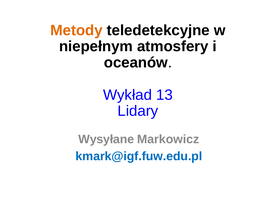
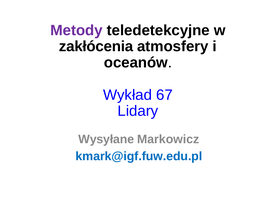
Metody colour: orange -> purple
niepełnym: niepełnym -> zakłócenia
13: 13 -> 67
